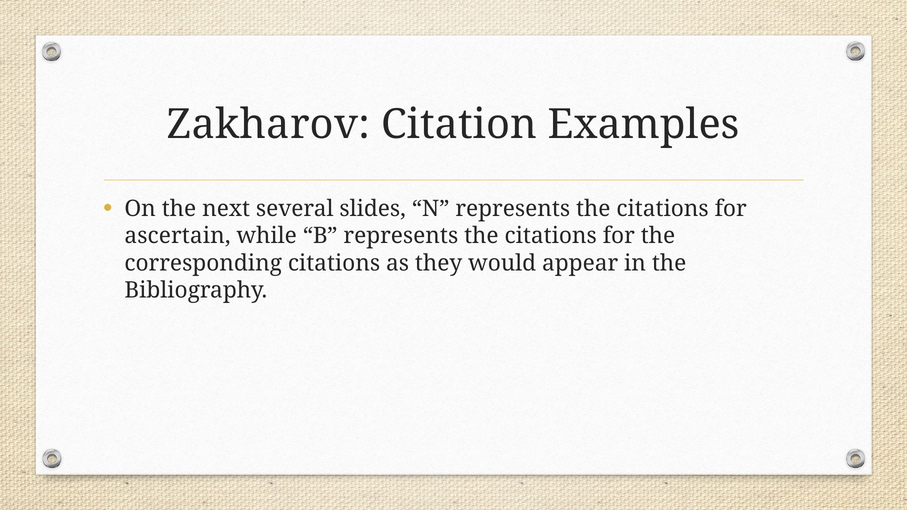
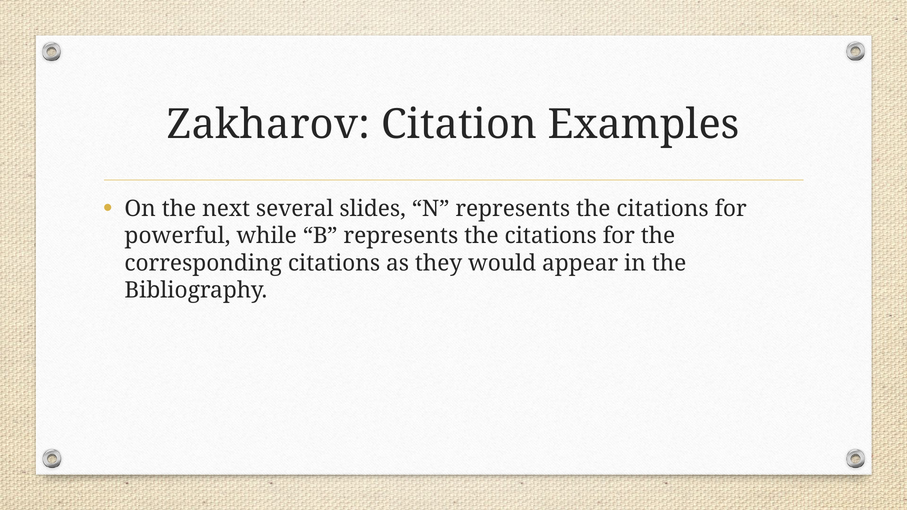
ascertain: ascertain -> powerful
